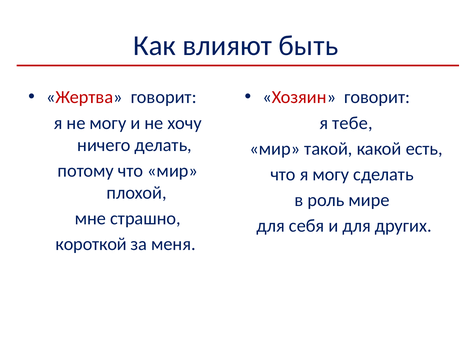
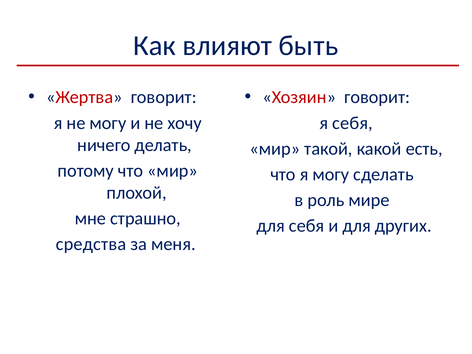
я тебе: тебе -> себя
короткой: короткой -> средства
